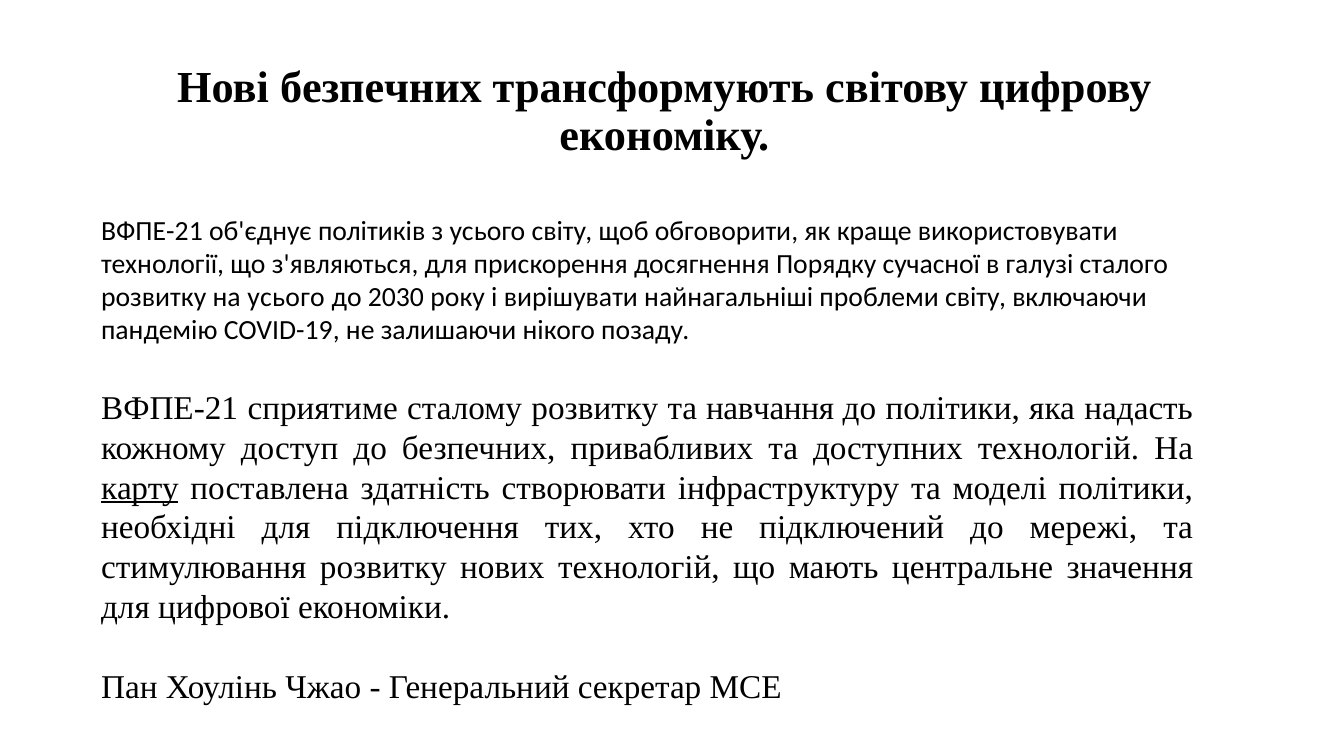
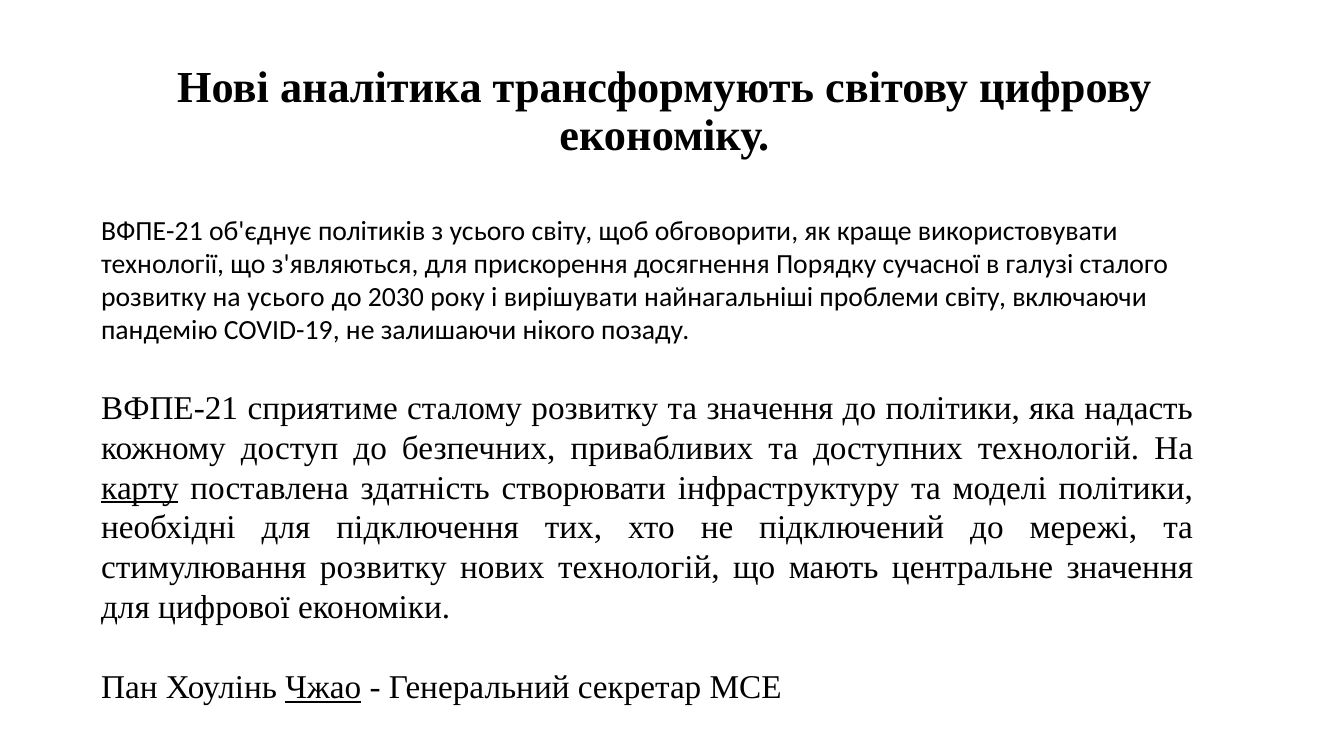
Нові безпечних: безпечних -> аналітика
та навчання: навчання -> значення
Чжао underline: none -> present
